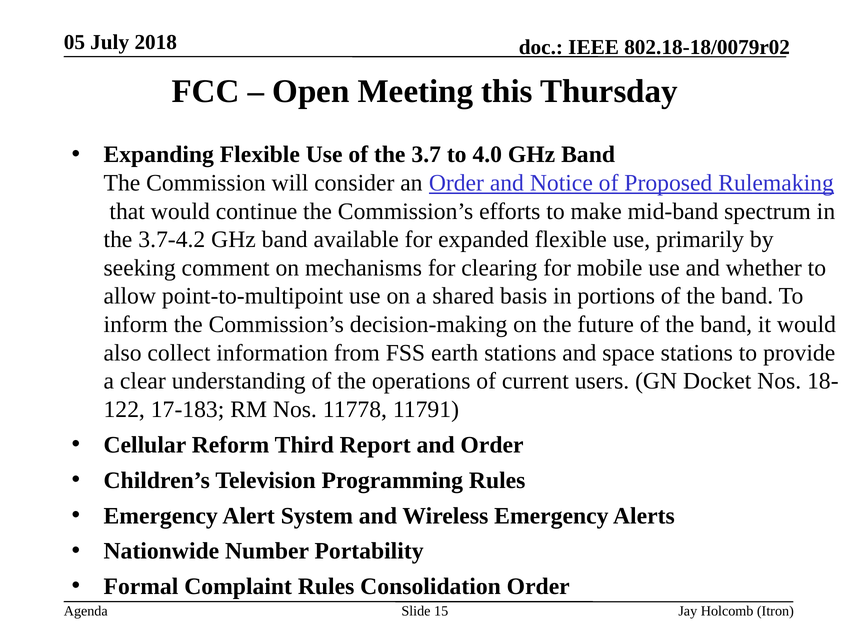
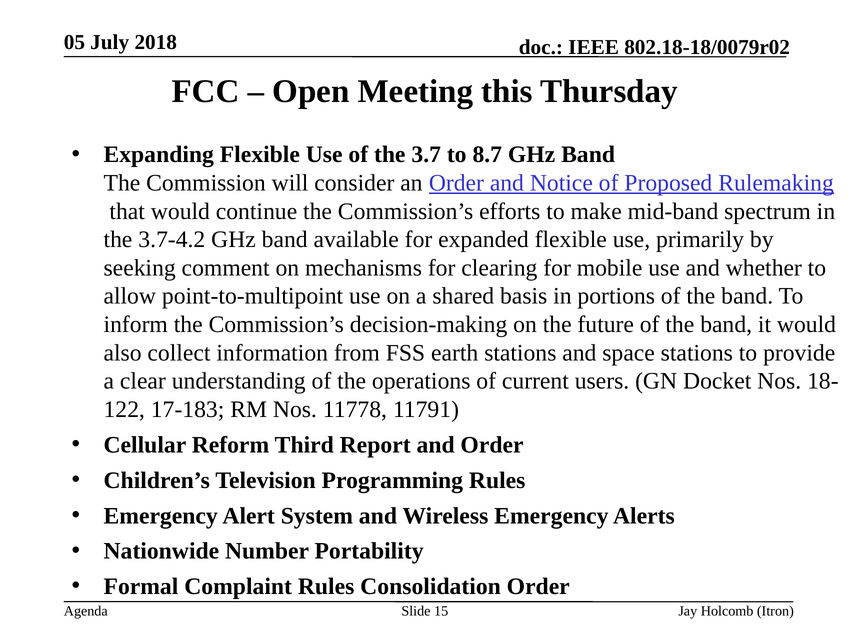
4.0: 4.0 -> 8.7
